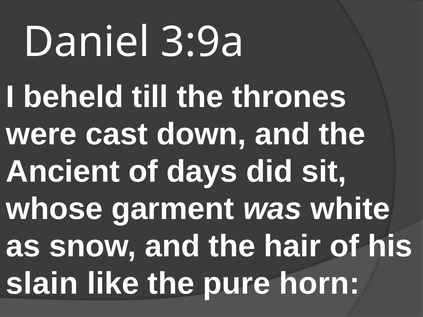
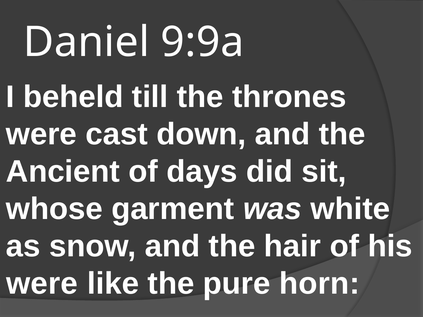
3:9a: 3:9a -> 9:9a
slain at (42, 284): slain -> were
